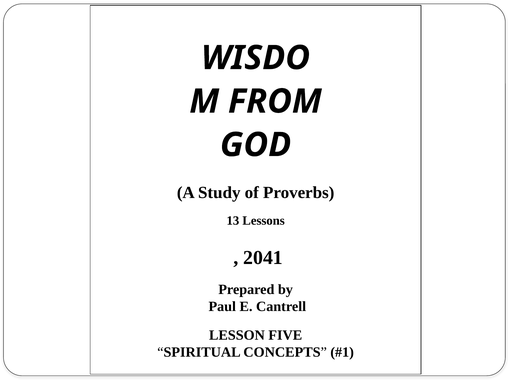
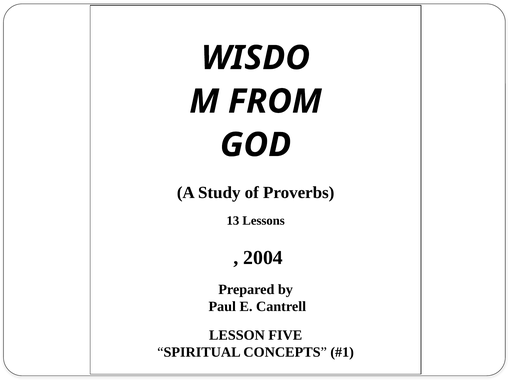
2041: 2041 -> 2004
